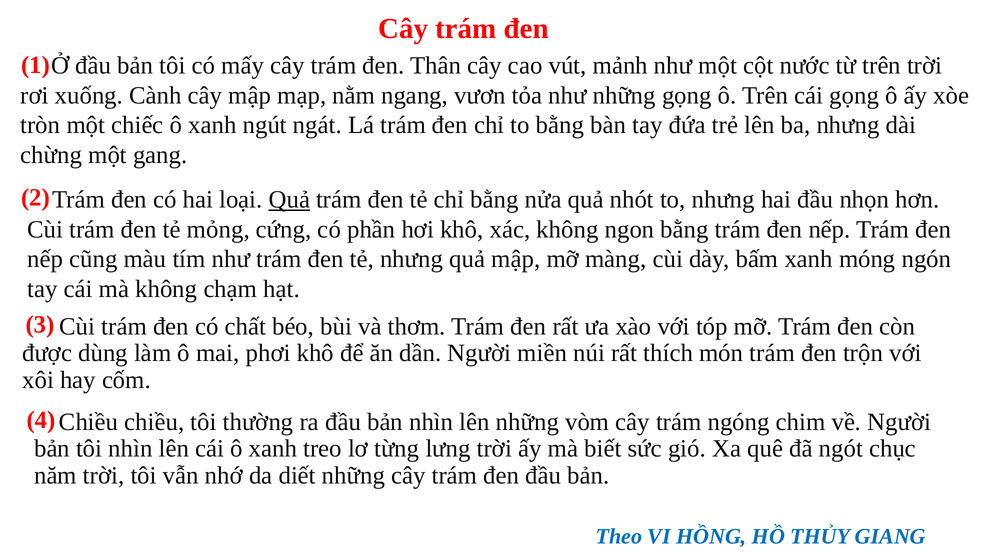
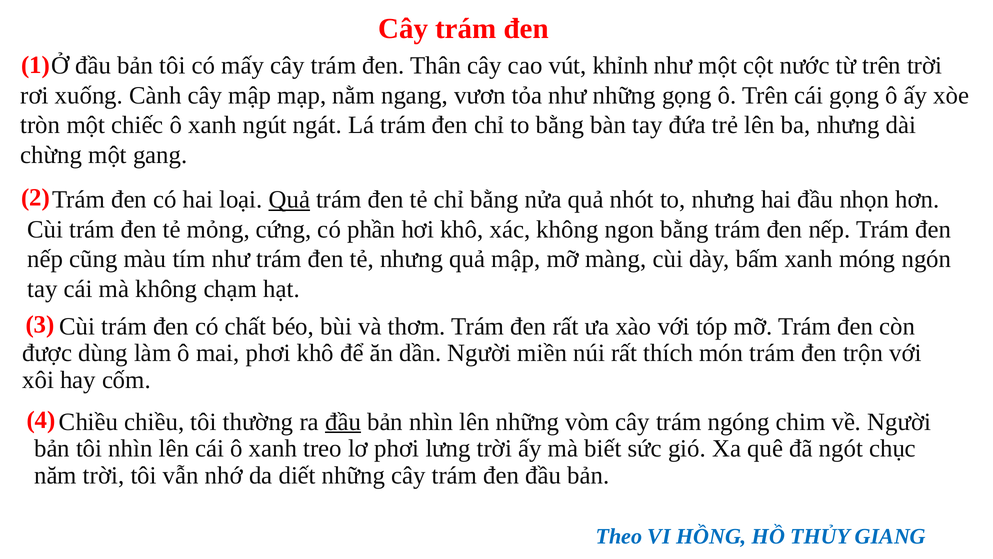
mảnh: mảnh -> khỉnh
đầu at (343, 421) underline: none -> present
lơ từng: từng -> phơi
